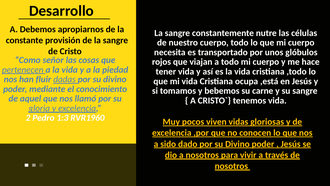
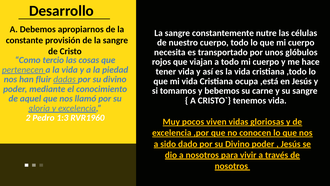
señor: señor -> tercio
